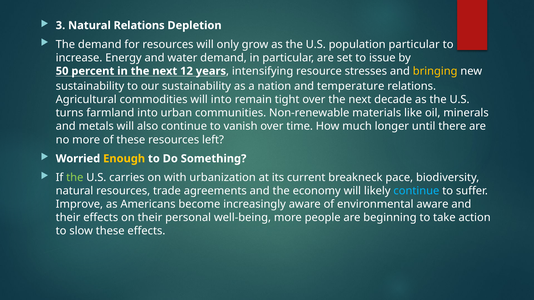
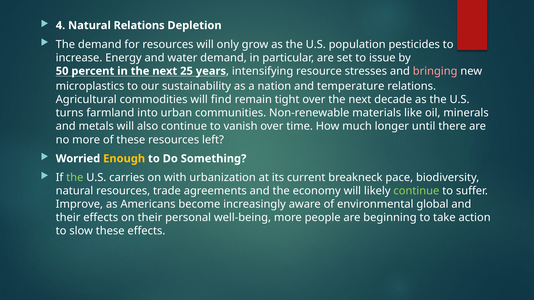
3: 3 -> 4
population particular: particular -> pesticides
12: 12 -> 25
bringing colour: yellow -> pink
sustainability at (90, 86): sustainability -> microplastics
will into: into -> find
continue at (416, 191) colour: light blue -> light green
environmental aware: aware -> global
